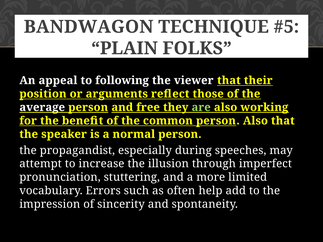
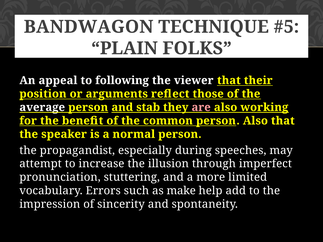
free: free -> stab
are colour: light green -> pink
often: often -> make
